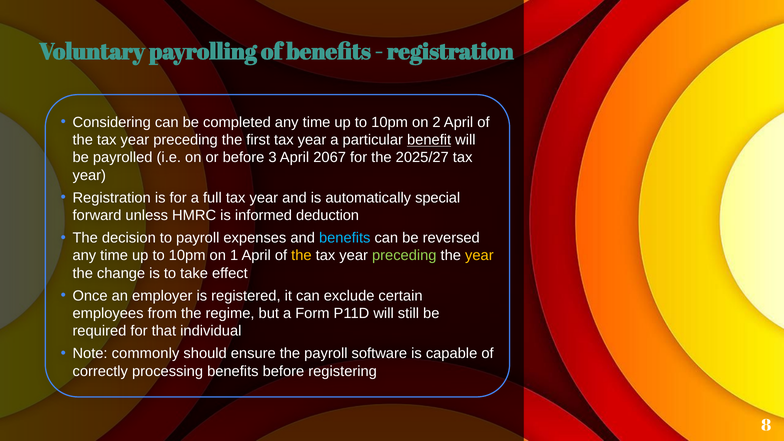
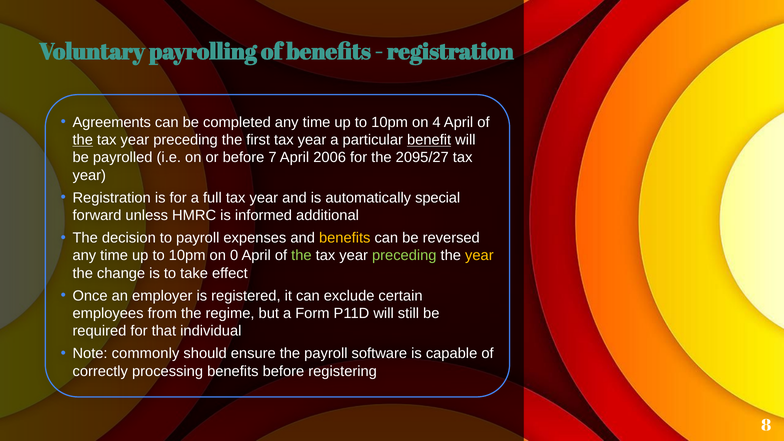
Considering: Considering -> Agreements
2: 2 -> 4
the at (83, 140) underline: none -> present
3: 3 -> 7
2067: 2067 -> 2006
2025/27: 2025/27 -> 2095/27
deduction: deduction -> additional
benefits at (345, 238) colour: light blue -> yellow
1: 1 -> 0
the at (301, 256) colour: yellow -> light green
